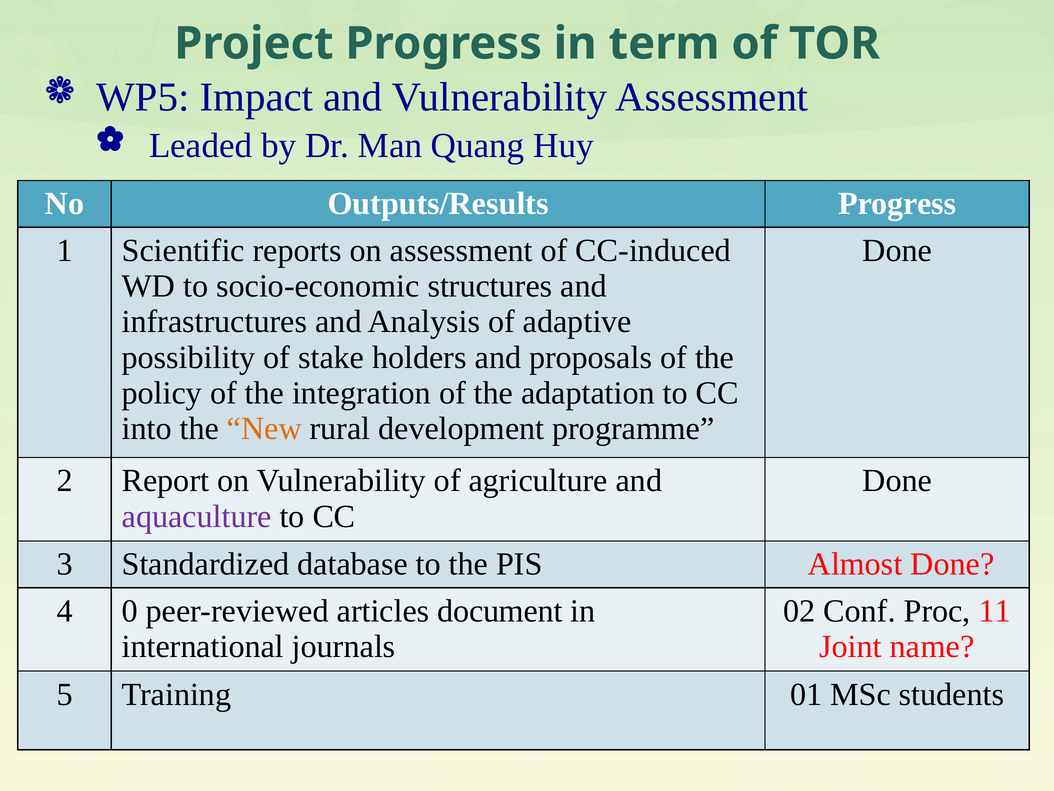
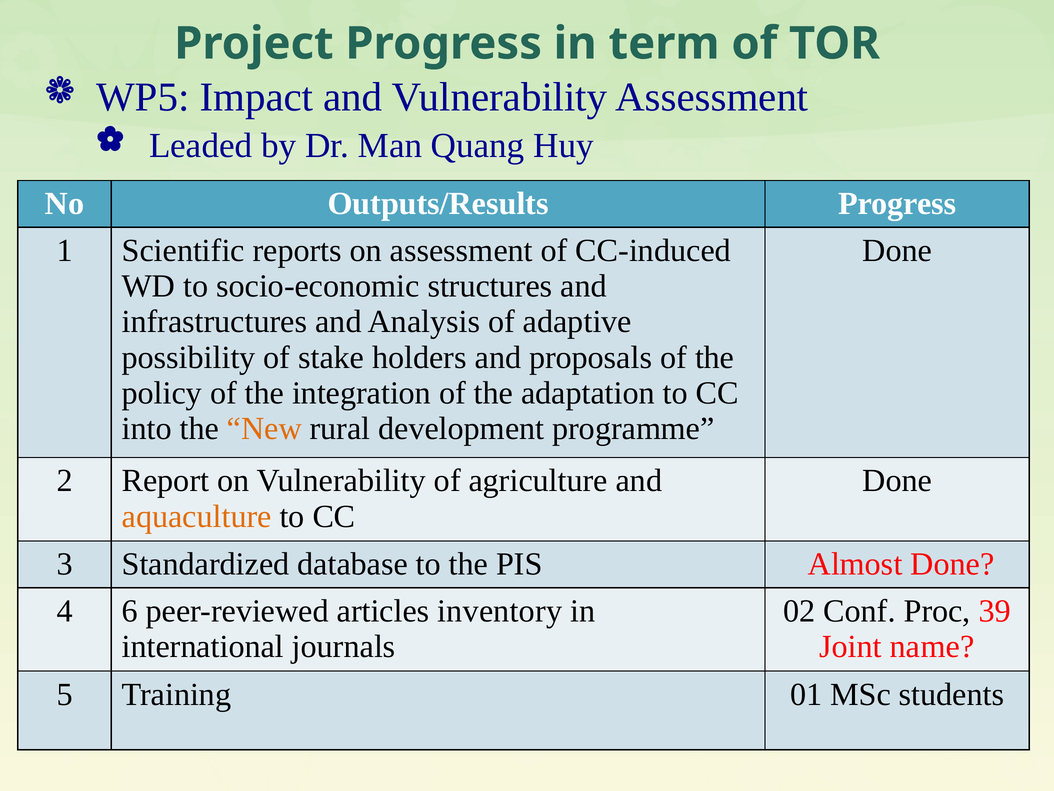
aquaculture colour: purple -> orange
0: 0 -> 6
document: document -> inventory
11: 11 -> 39
